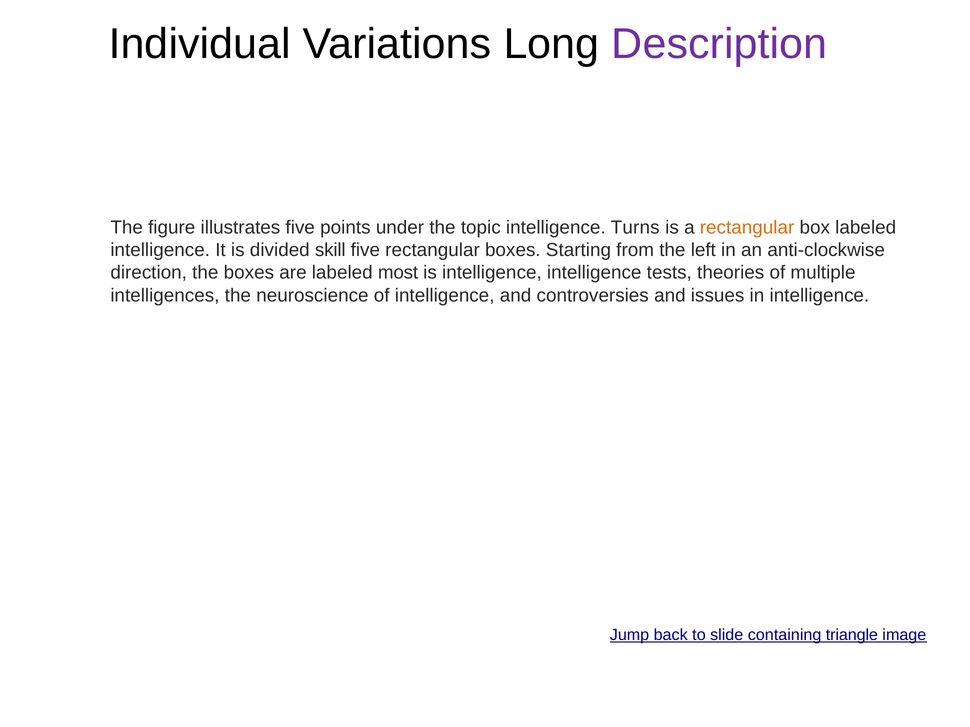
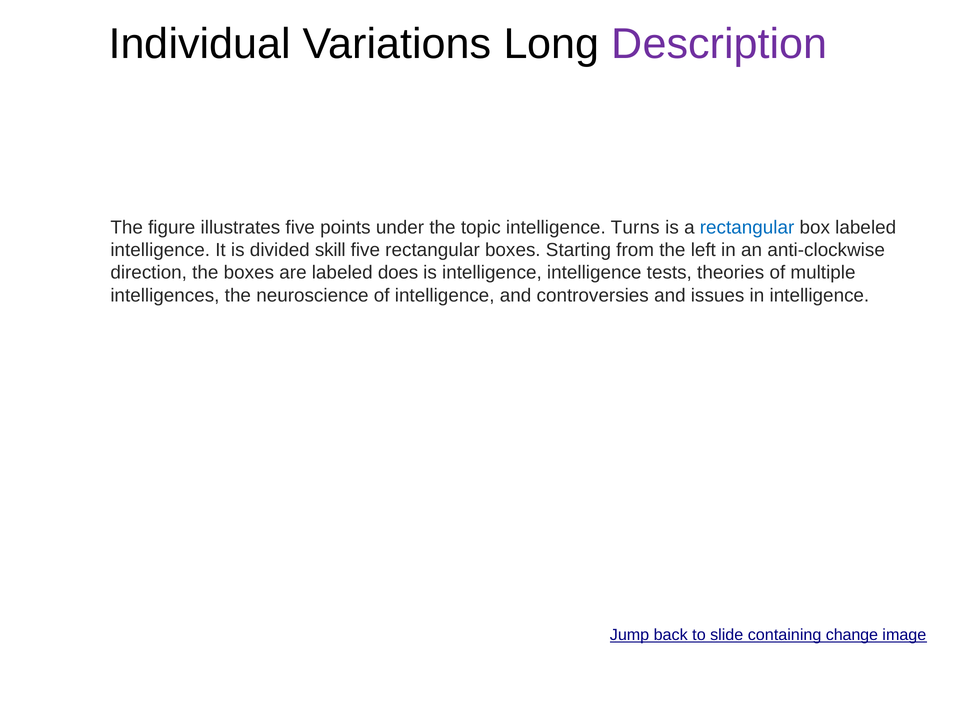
rectangular at (747, 228) colour: orange -> blue
most: most -> does
triangle: triangle -> change
